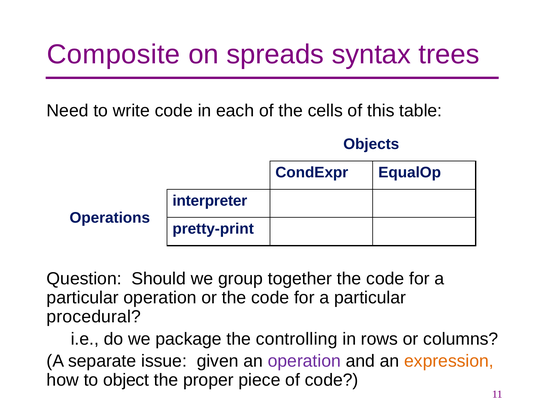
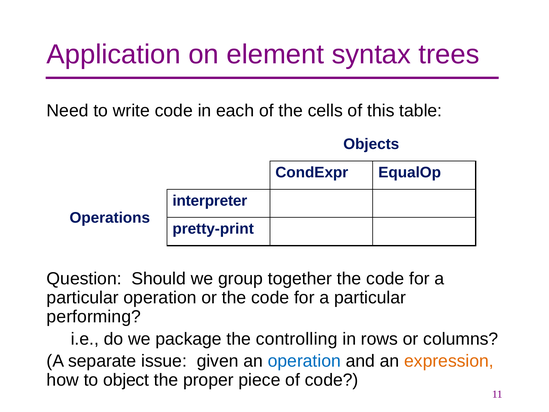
Composite: Composite -> Application
spreads: spreads -> element
procedural: procedural -> performing
operation at (304, 361) colour: purple -> blue
